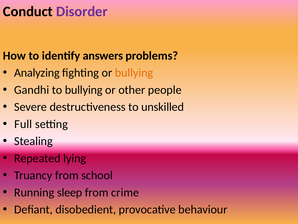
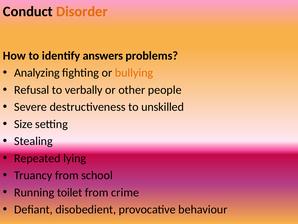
Disorder colour: purple -> orange
Gandhi: Gandhi -> Refusal
to bullying: bullying -> verbally
Full: Full -> Size
sleep: sleep -> toilet
